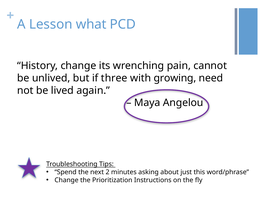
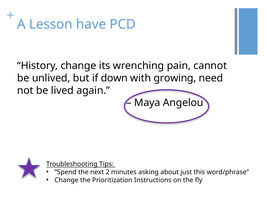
what: what -> have
three: three -> down
